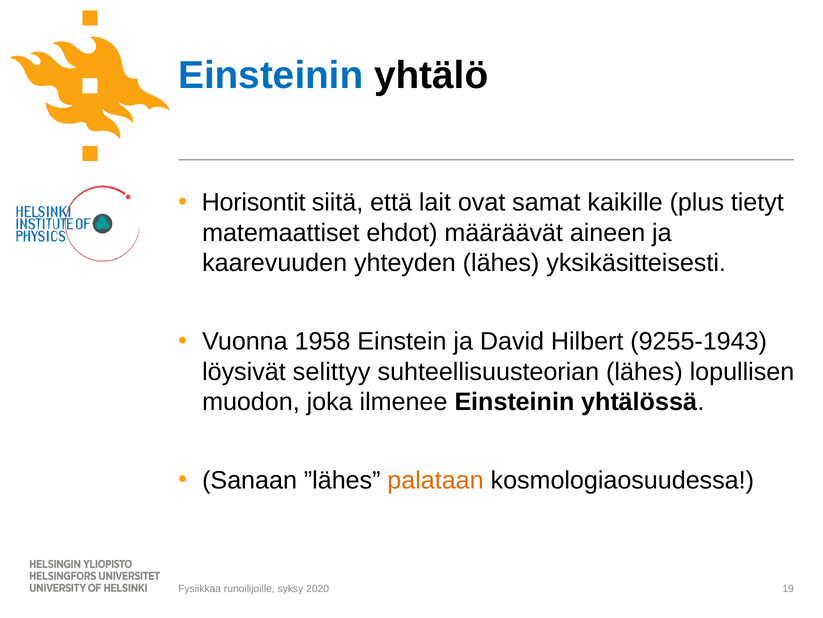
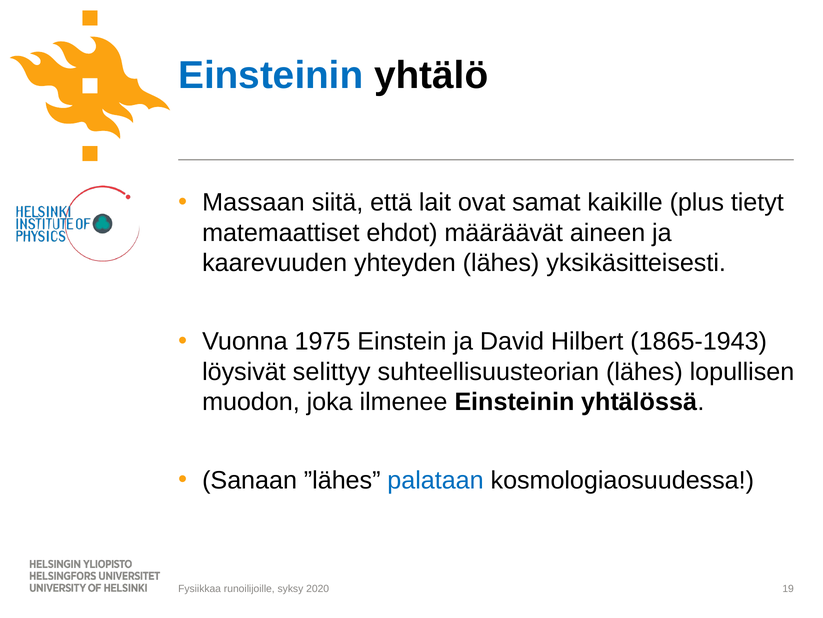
Horisontit: Horisontit -> Massaan
1958: 1958 -> 1975
9255-1943: 9255-1943 -> 1865-1943
palataan colour: orange -> blue
